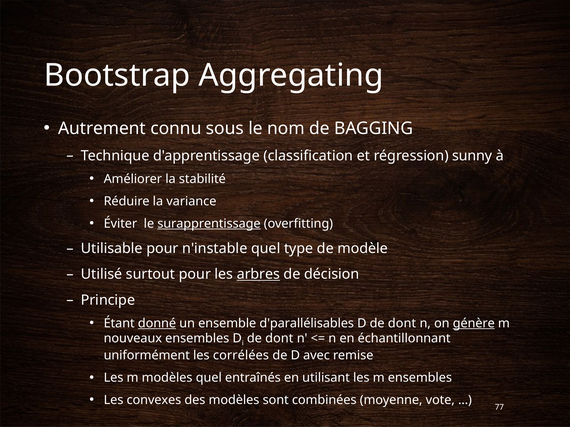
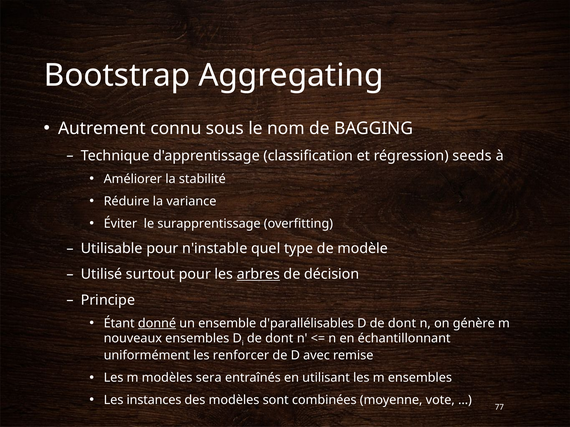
sunny: sunny -> seeds
surapprentissage underline: present -> none
génère underline: present -> none
corrélées: corrélées -> renforcer
modèles quel: quel -> sera
convexes: convexes -> instances
